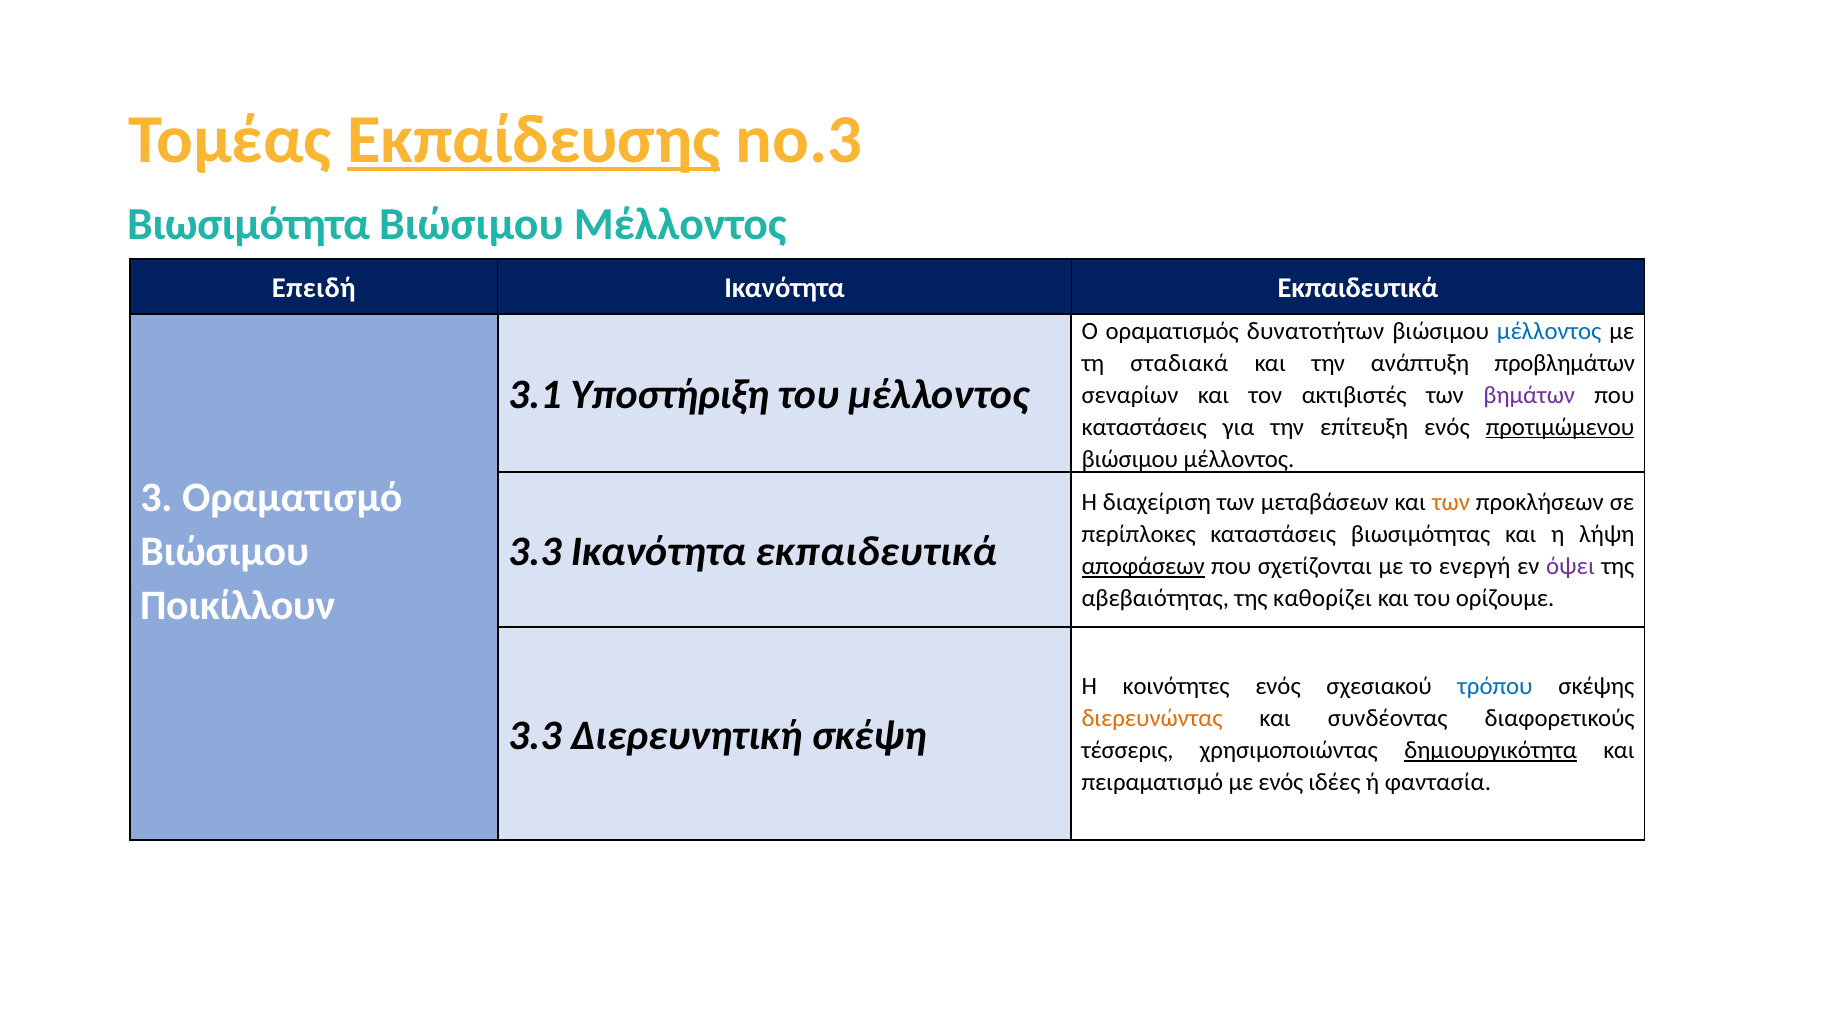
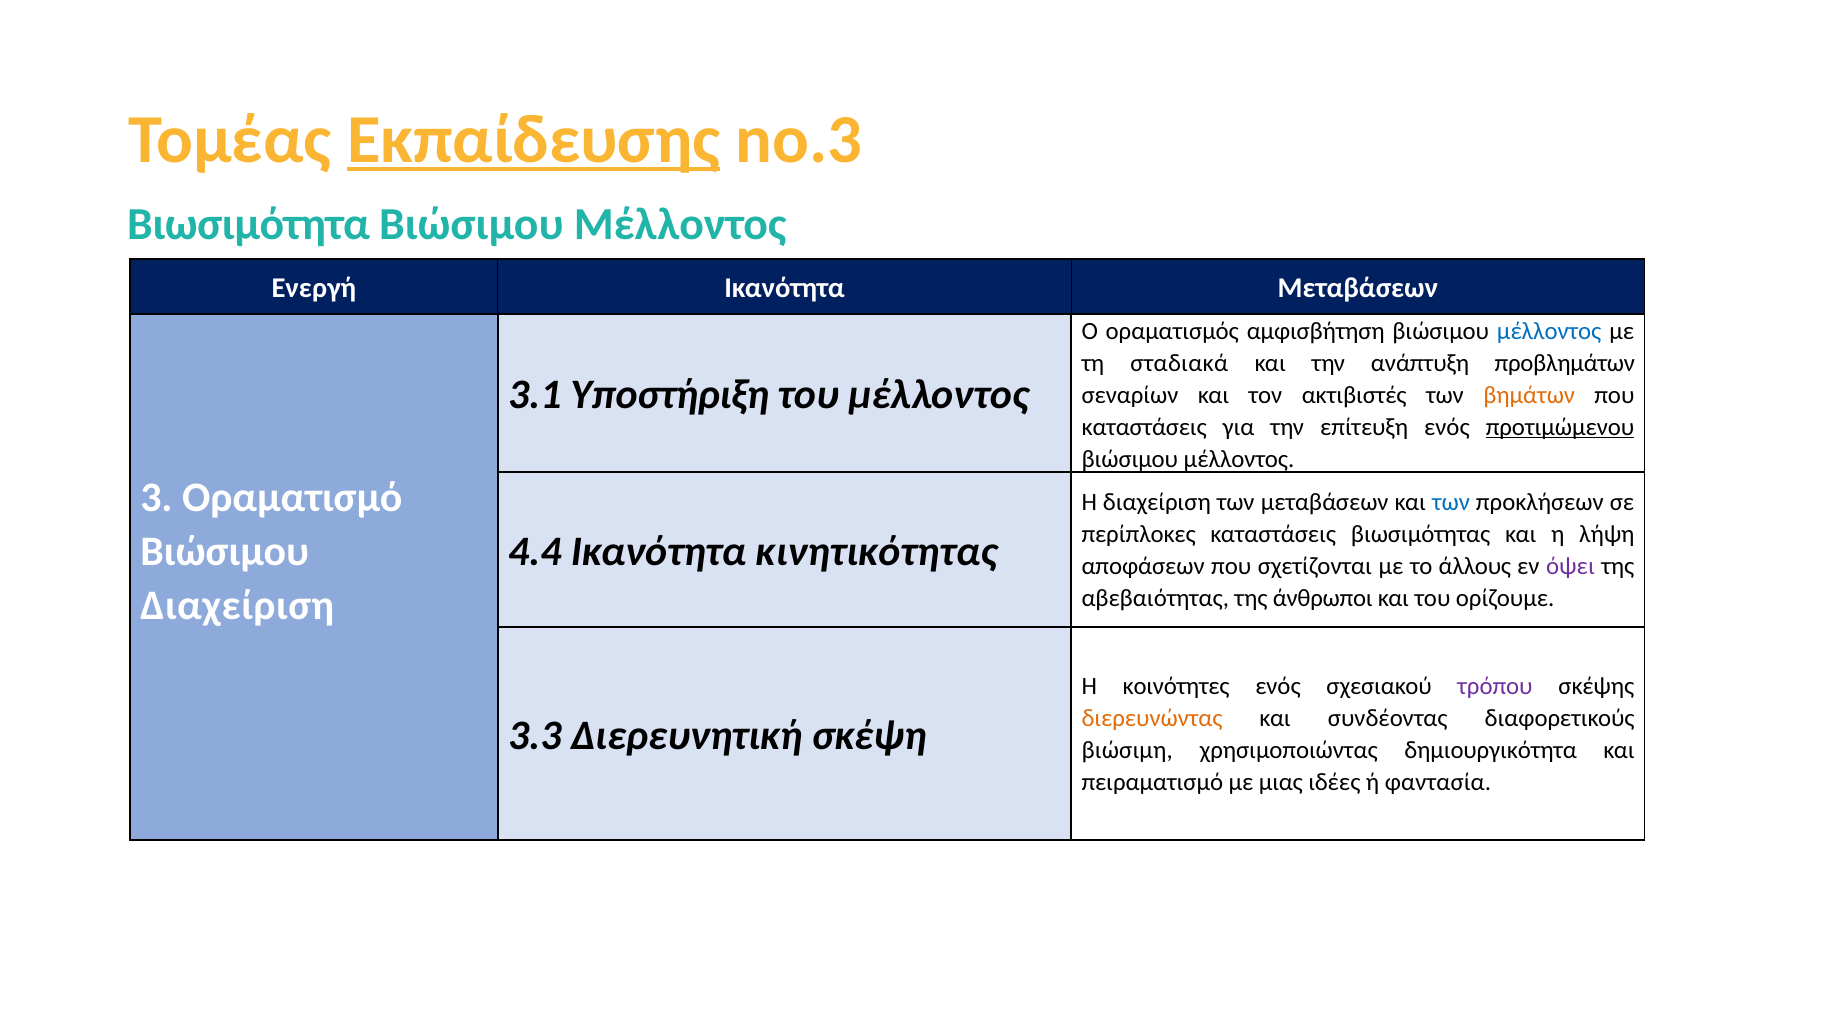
Επειδή: Επειδή -> Ενεργή
Εκπαιδευτικά at (1358, 288): Εκπαιδευτικά -> Μεταβάσεων
δυνατοτήτων: δυνατοτήτων -> αμφισβήτηση
βημάτων colour: purple -> orange
των at (1451, 502) colour: orange -> blue
3.3 at (535, 551): 3.3 -> 4.4
εκπαιδευτικά at (876, 551): εκπαιδευτικά -> κινητικότητας
αποφάσεων underline: present -> none
ενεργή: ενεργή -> άλλους
καθορίζει: καθορίζει -> άνθρωποι
Ποικίλλουν at (238, 606): Ποικίλλουν -> Διαχείριση
τρόπου colour: blue -> purple
τέσσερις: τέσσερις -> βιώσιμη
δημιουργικότητα underline: present -> none
με ενός: ενός -> μιας
